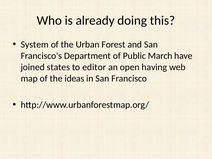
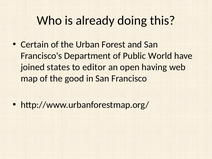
System: System -> Certain
March: March -> World
ideas: ideas -> good
